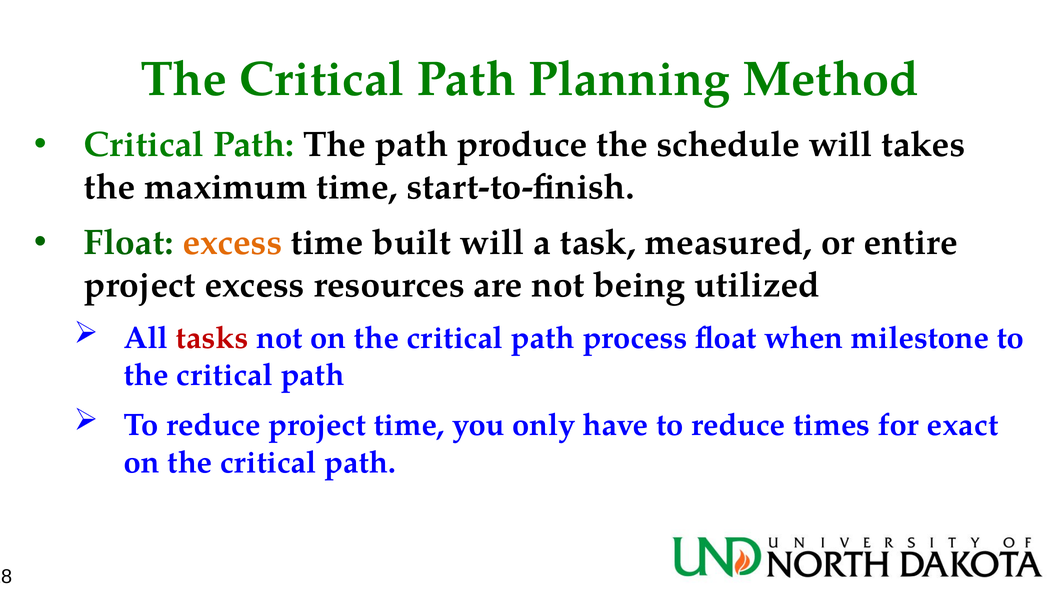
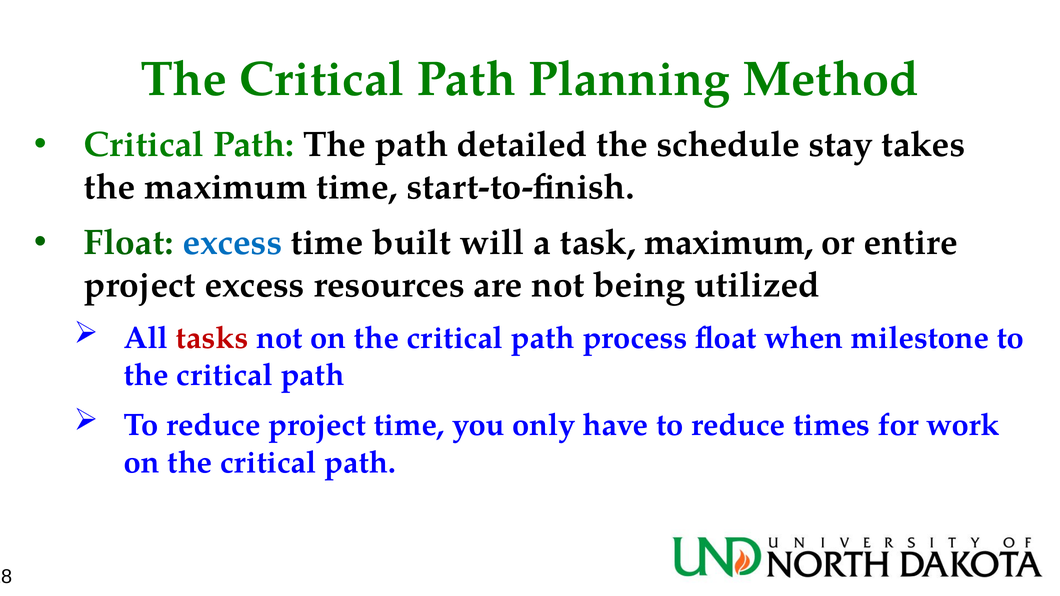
produce: produce -> detailed
schedule will: will -> stay
excess at (232, 243) colour: orange -> blue
task measured: measured -> maximum
exact: exact -> work
